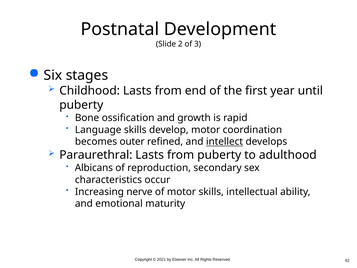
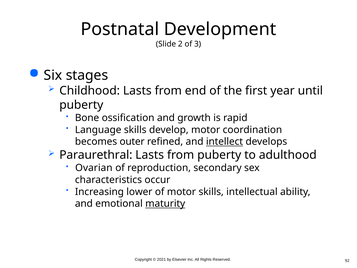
Albicans: Albicans -> Ovarian
nerve: nerve -> lower
maturity underline: none -> present
